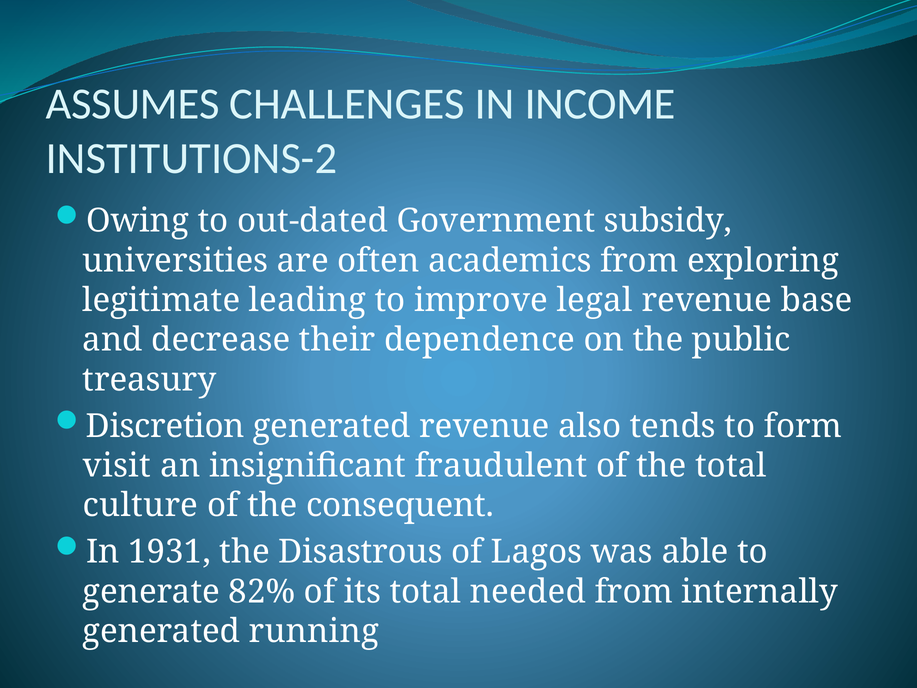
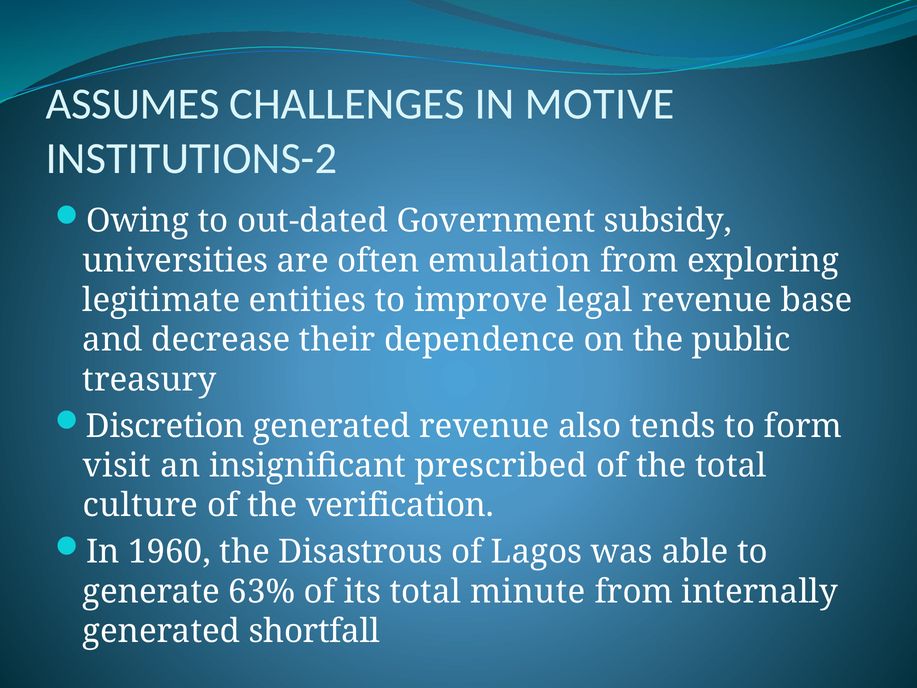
INCOME: INCOME -> MOTIVE
academics: academics -> emulation
leading: leading -> entities
fraudulent: fraudulent -> prescribed
consequent: consequent -> verification
1931: 1931 -> 1960
82%: 82% -> 63%
needed: needed -> minute
running: running -> shortfall
